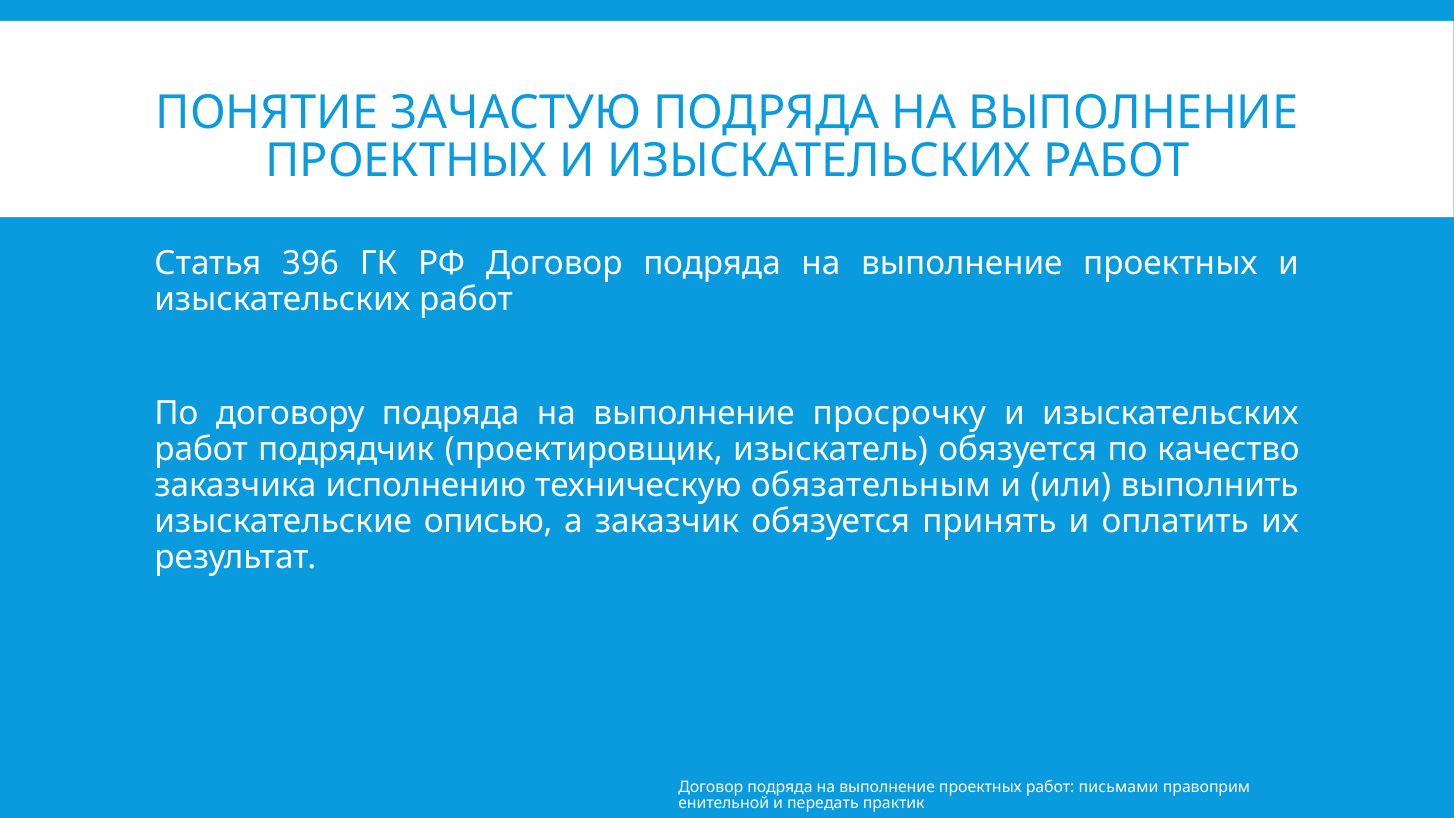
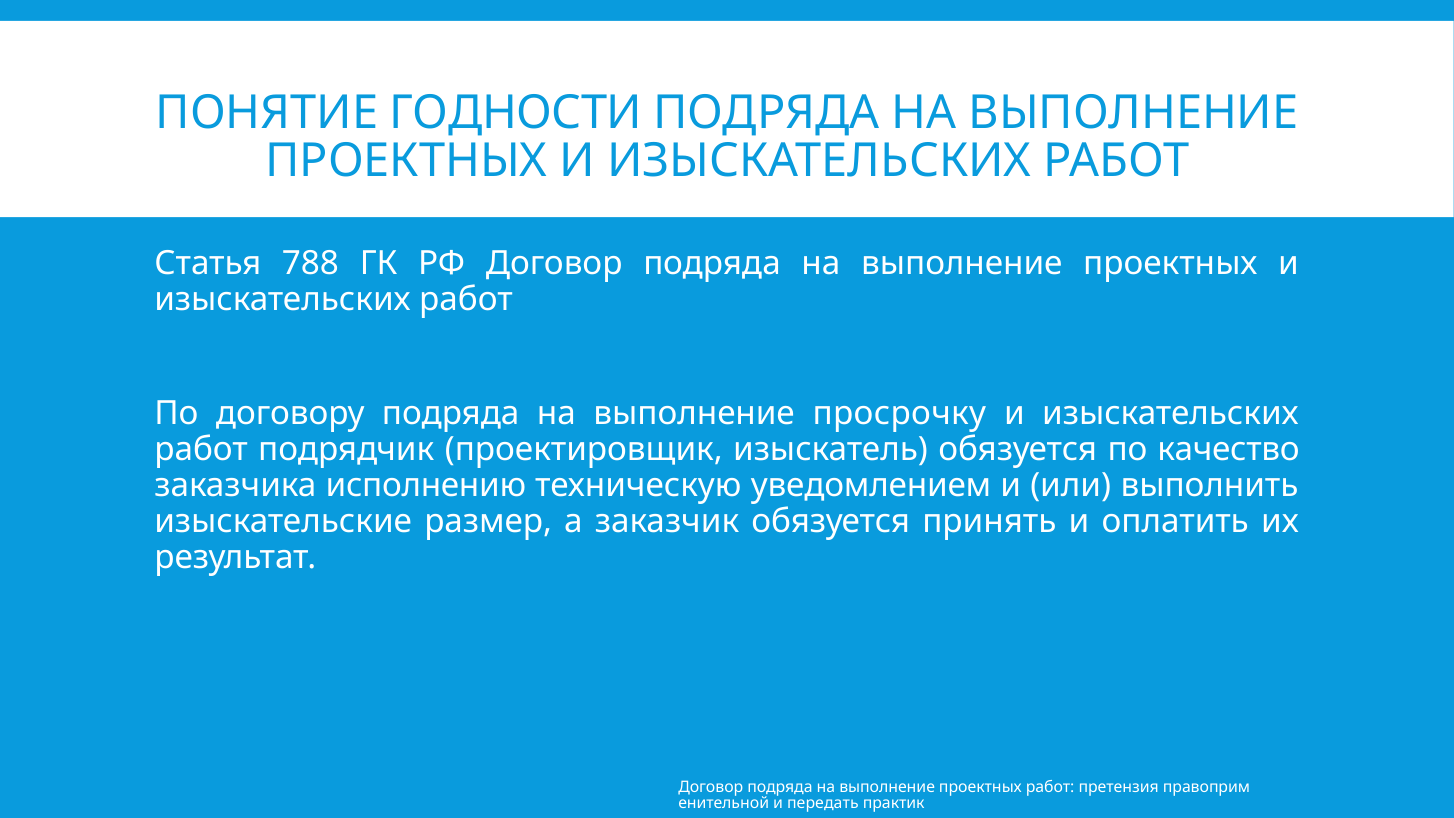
ЗАЧАСТУЮ: ЗАЧАСТУЮ -> ГОДНОСТИ
396: 396 -> 788
обязательным: обязательным -> уведомлением
описью: описью -> размер
письмами: письмами -> претензия
